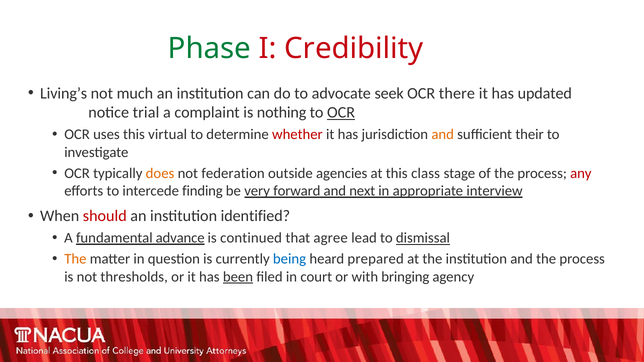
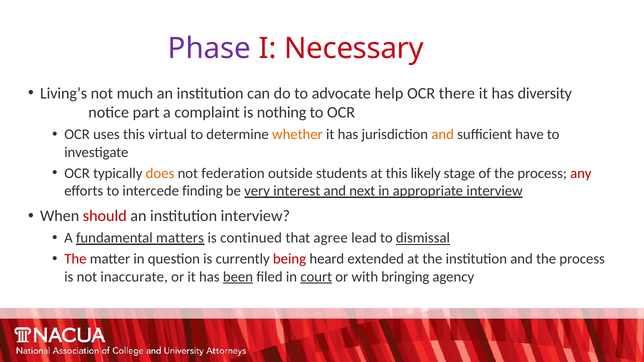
Phase colour: green -> purple
Credibility: Credibility -> Necessary
seek: seek -> help
updated: updated -> diversity
trial: trial -> part
OCR at (341, 113) underline: present -> none
whether colour: red -> orange
their: their -> have
agencies: agencies -> students
class: class -> likely
forward: forward -> interest
institution identified: identified -> interview
advance: advance -> matters
The at (75, 259) colour: orange -> red
being colour: blue -> red
prepared: prepared -> extended
thresholds: thresholds -> inaccurate
court underline: none -> present
